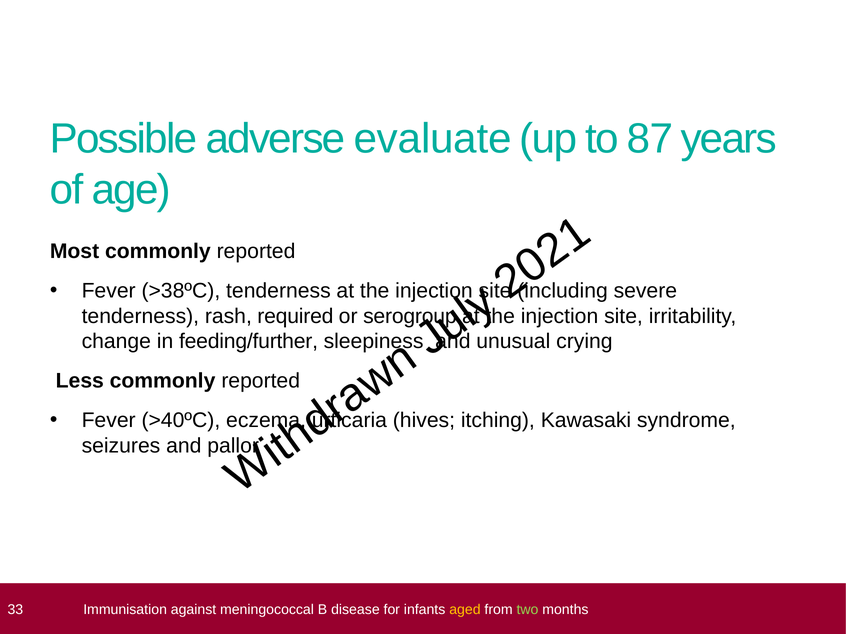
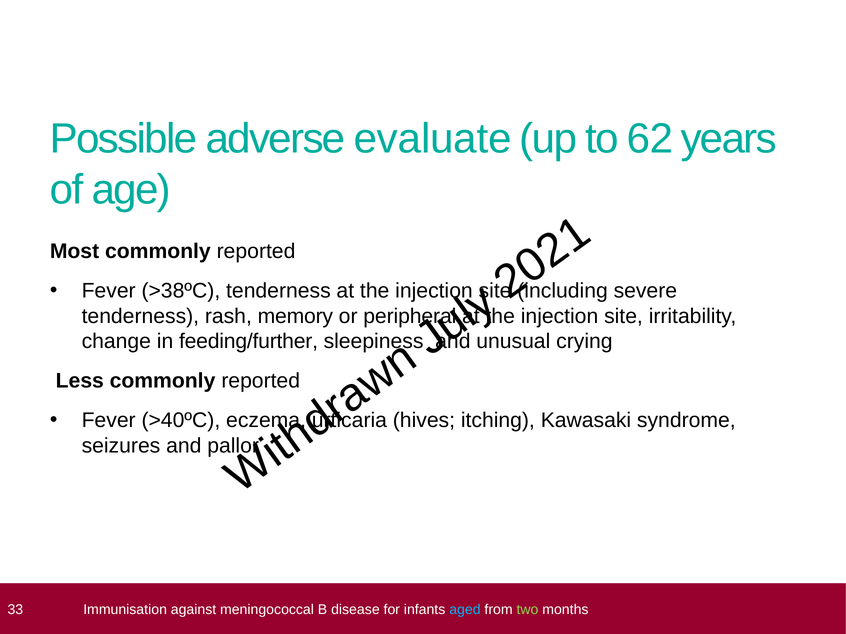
87: 87 -> 62
required: required -> memory
serogroup: serogroup -> peripheral
aged colour: yellow -> light blue
